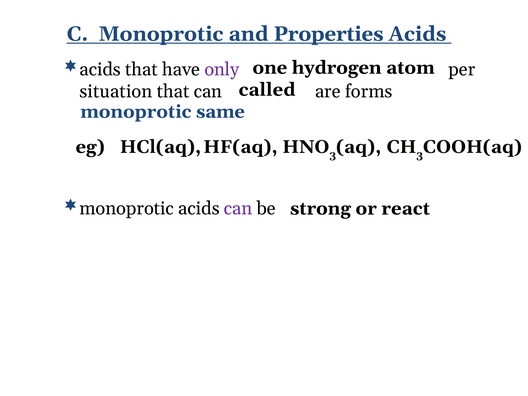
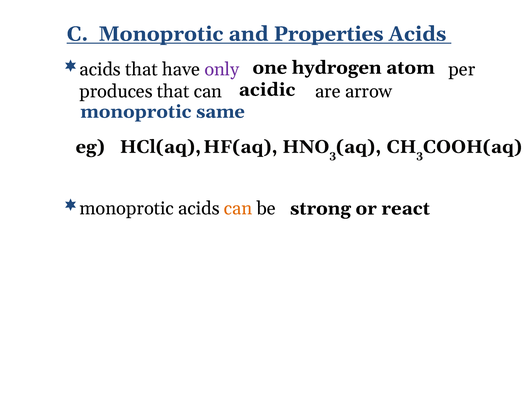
called: called -> acidic
situation: situation -> produces
forms: forms -> arrow
can at (238, 208) colour: purple -> orange
